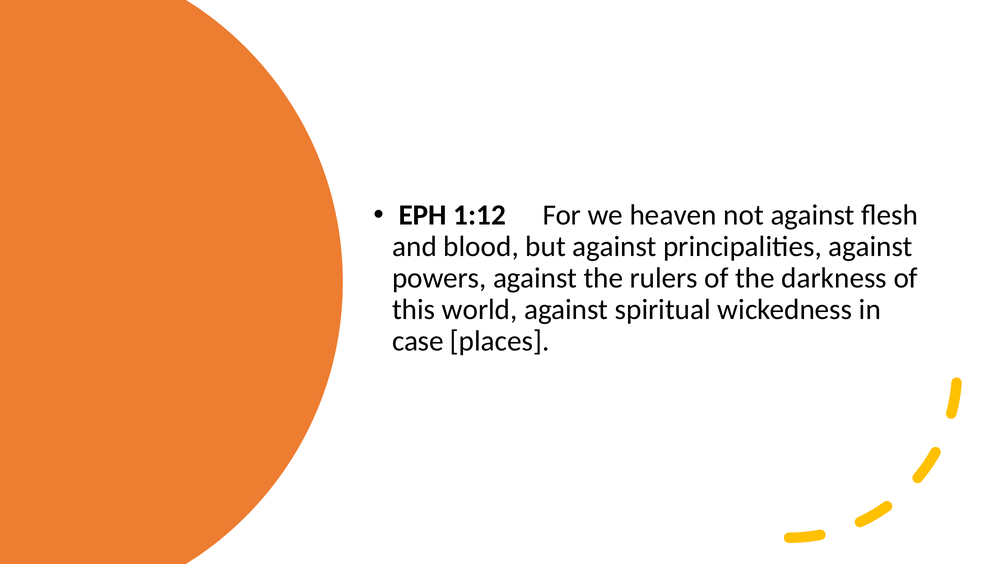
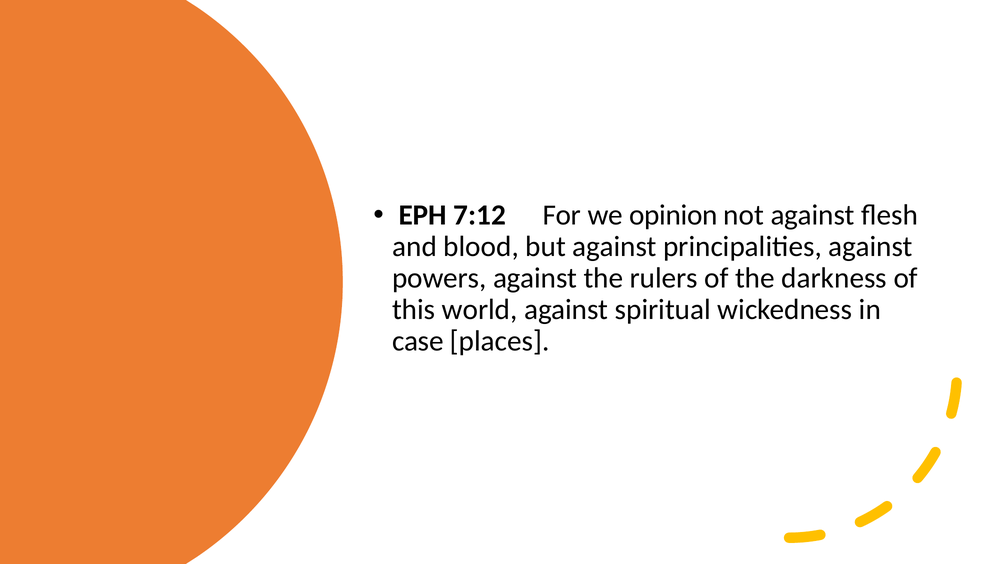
1:12: 1:12 -> 7:12
heaven: heaven -> opinion
